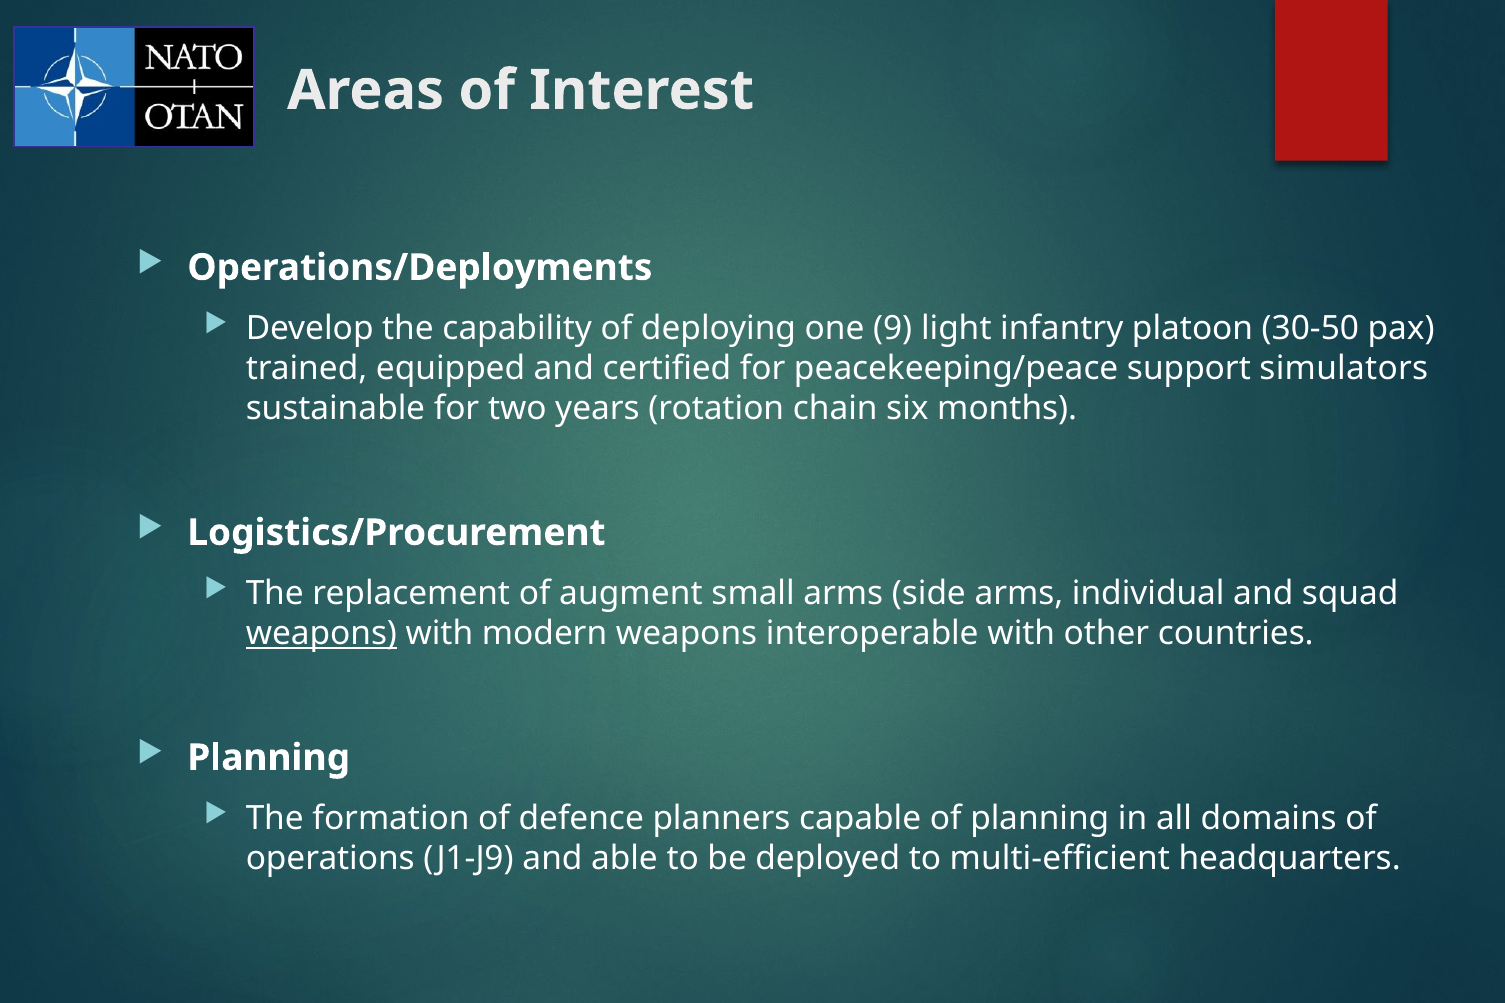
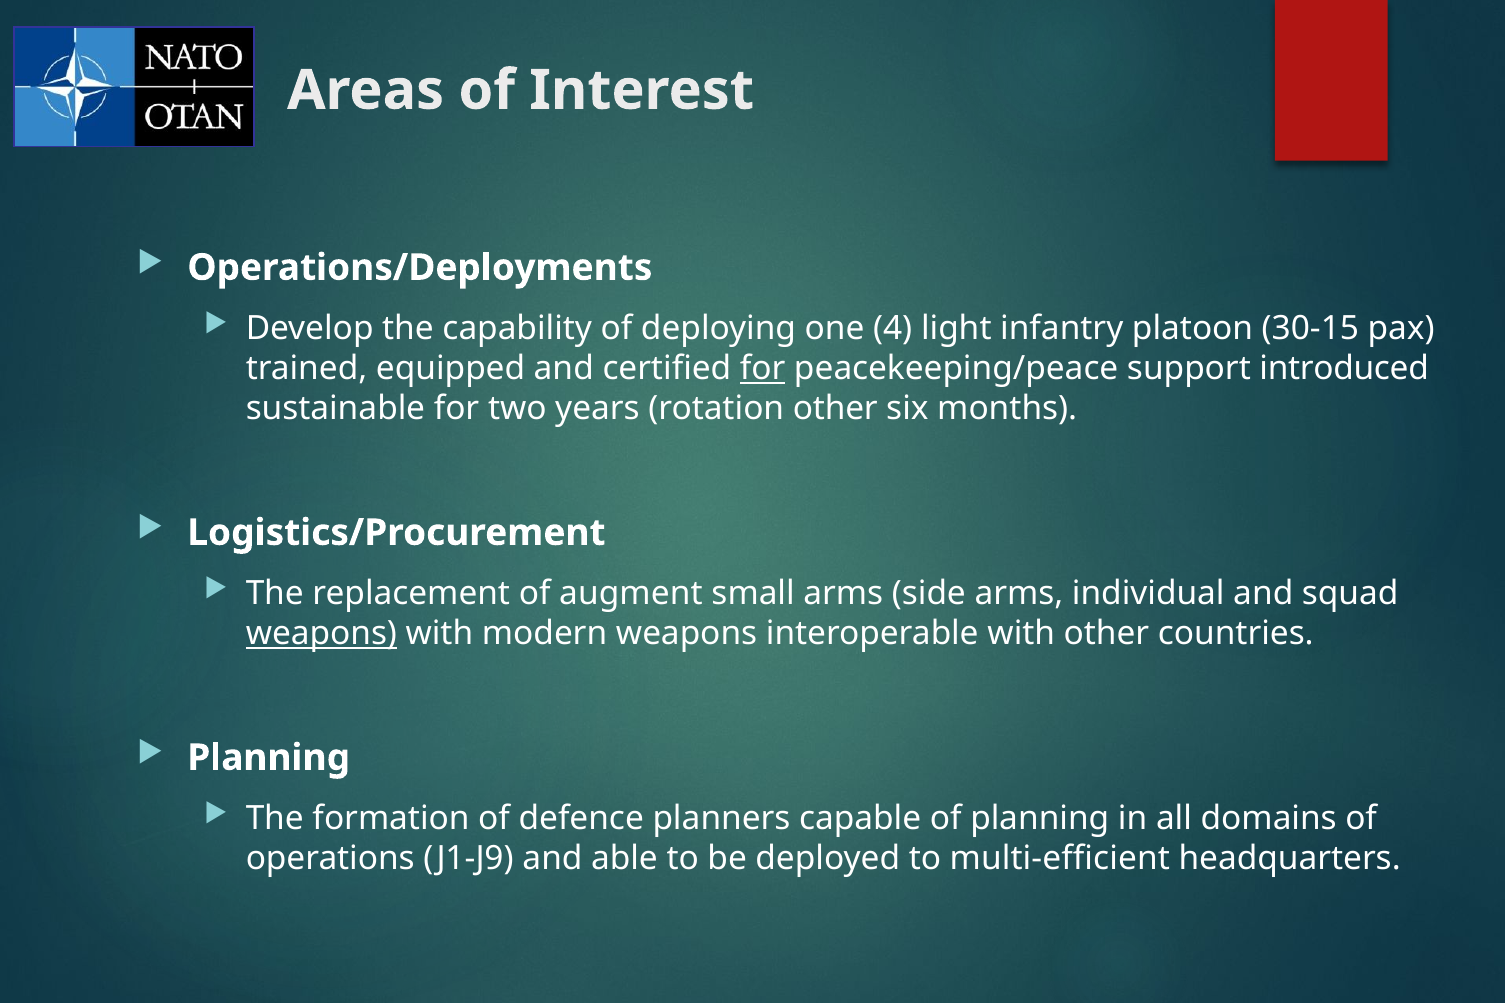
9: 9 -> 4
30-50: 30-50 -> 30-15
for at (763, 369) underline: none -> present
simulators: simulators -> introduced
rotation chain: chain -> other
